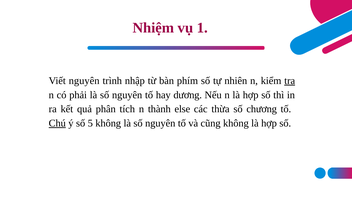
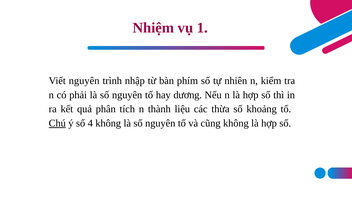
tra underline: present -> none
else: else -> liệu
chương: chương -> khoảng
5: 5 -> 4
